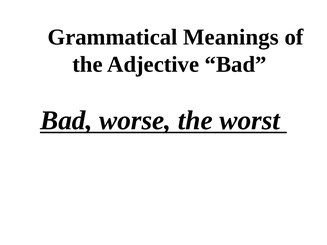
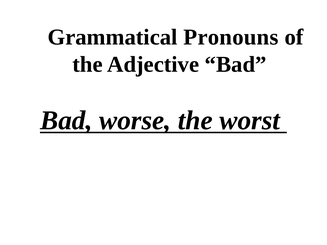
Meanings: Meanings -> Pronouns
